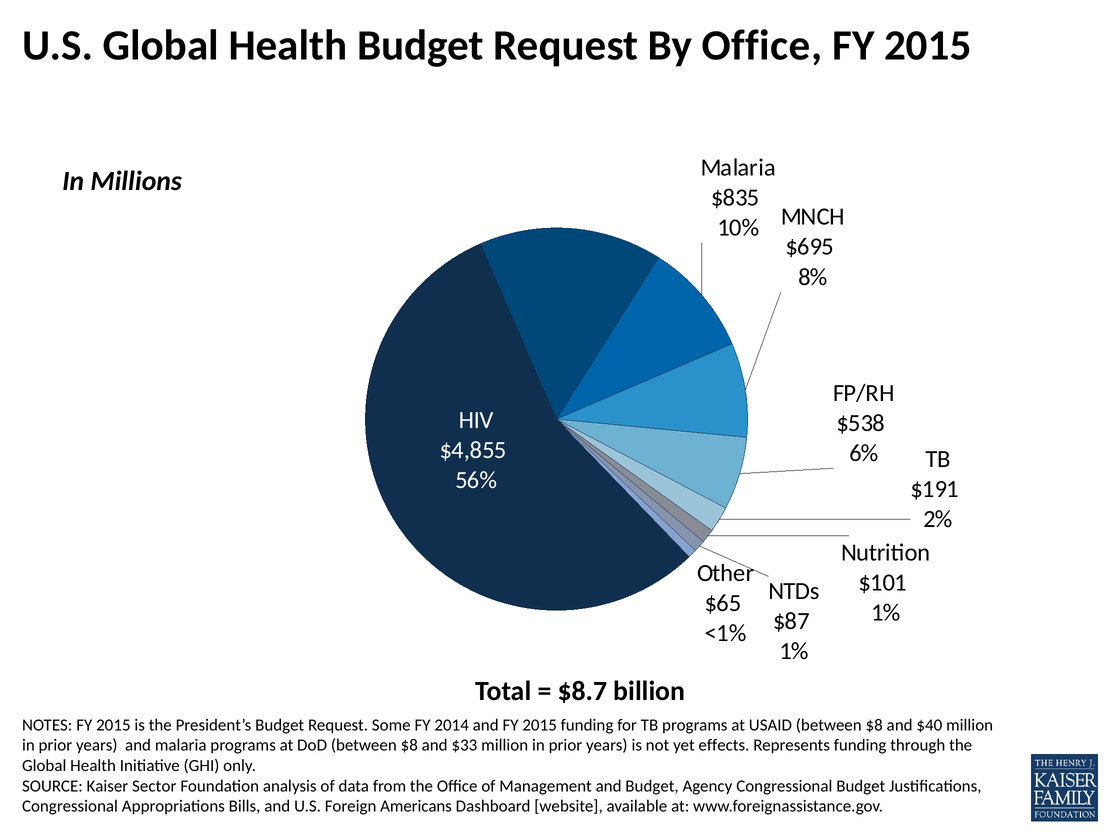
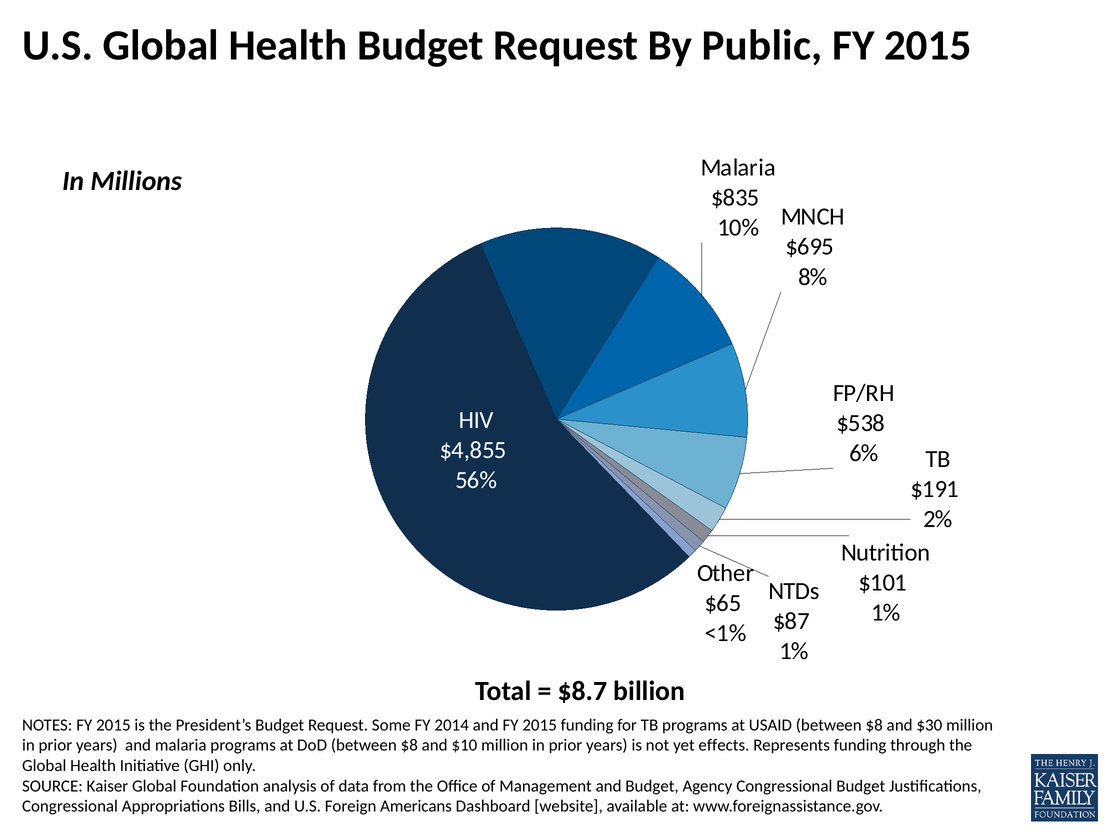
By Office: Office -> Public
$40: $40 -> $30
$33: $33 -> $10
Kaiser Sector: Sector -> Global
